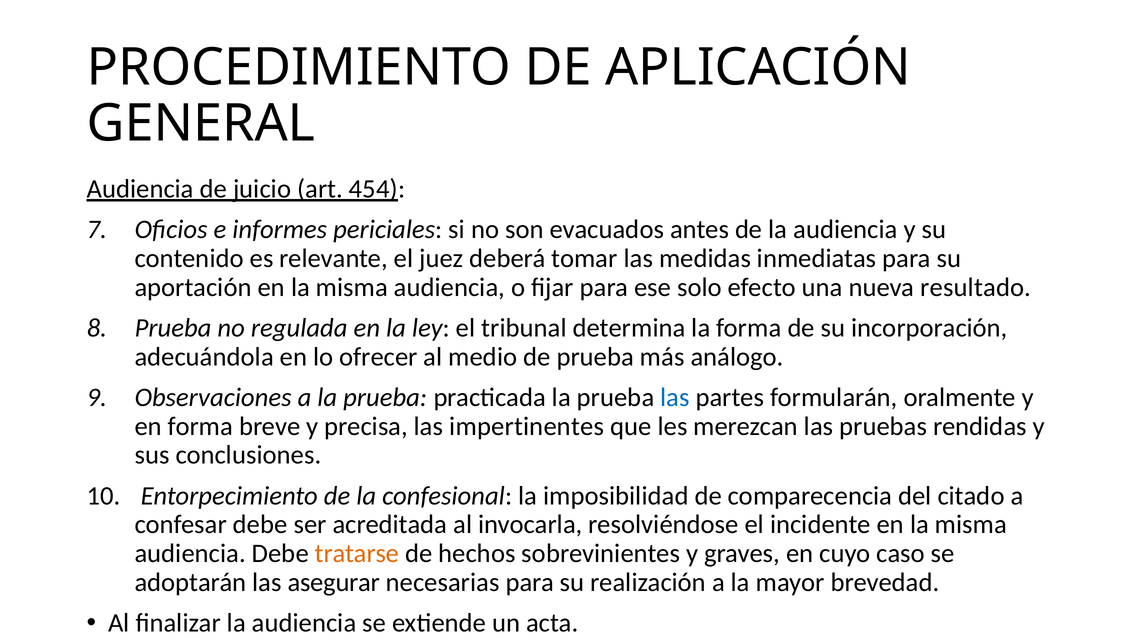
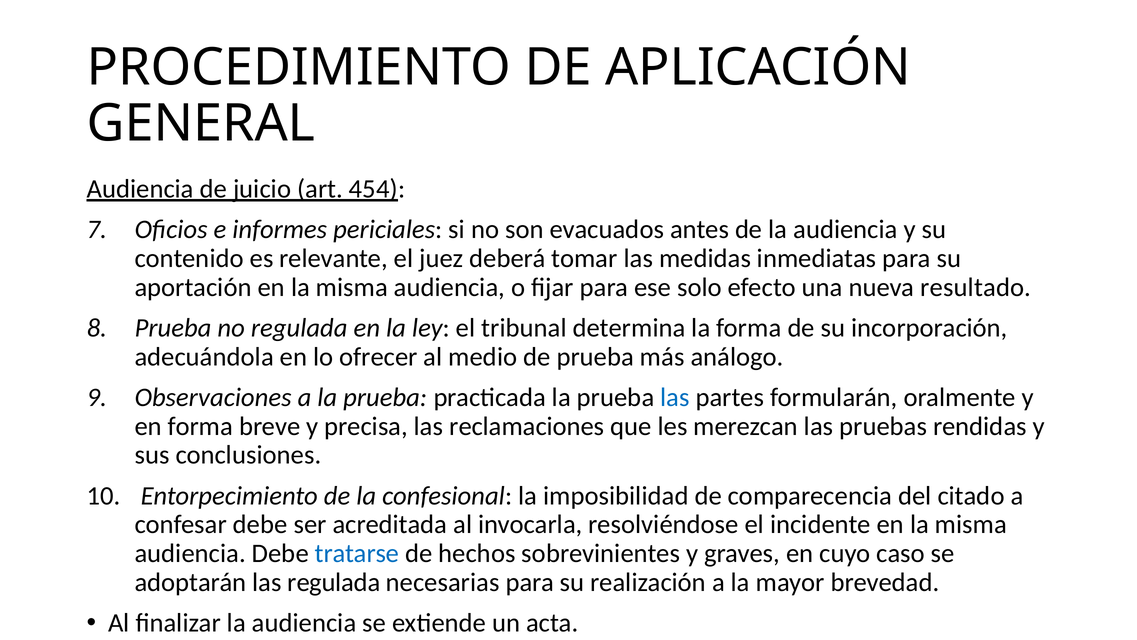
impertinentes: impertinentes -> reclamaciones
tratarse colour: orange -> blue
las asegurar: asegurar -> regulada
